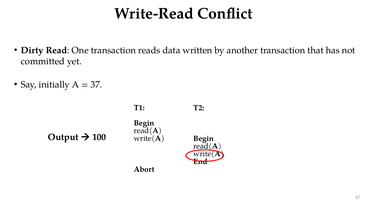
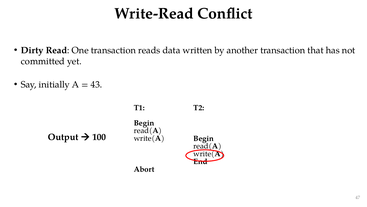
37: 37 -> 43
